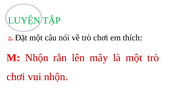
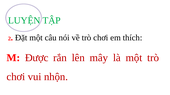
M Nhộn: Nhộn -> Được
